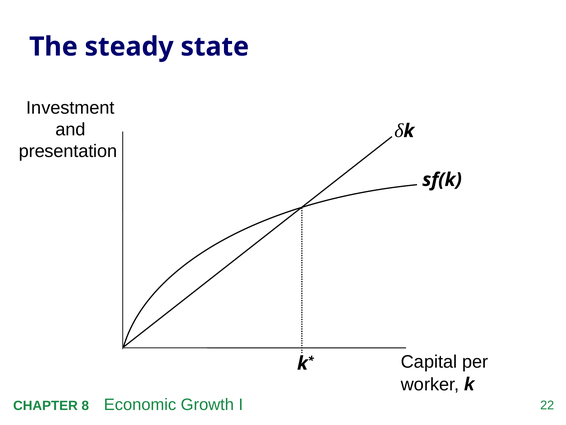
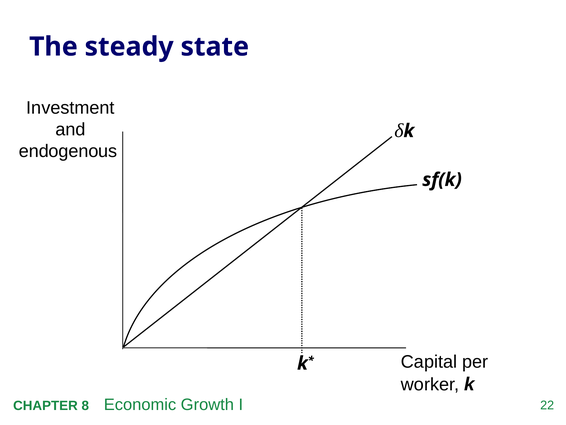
presentation: presentation -> endogenous
